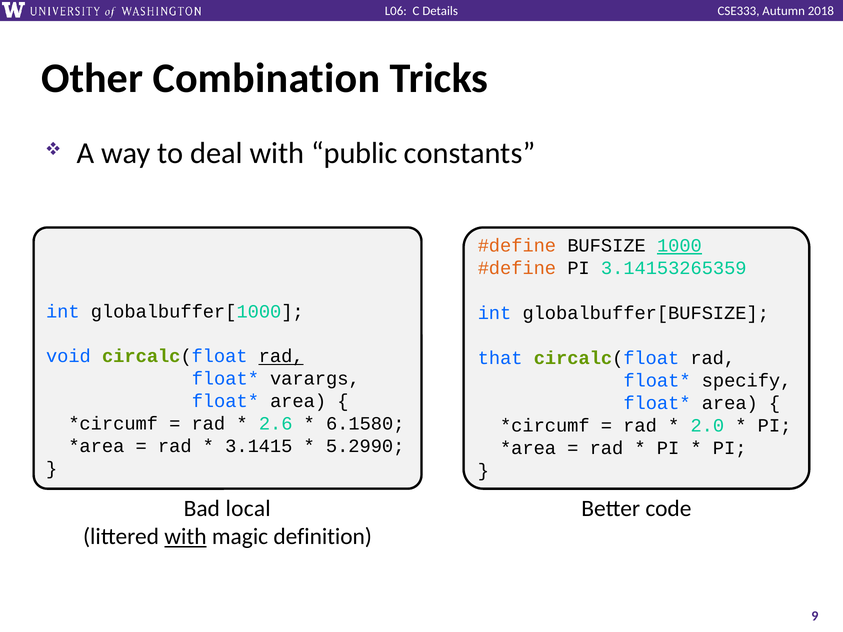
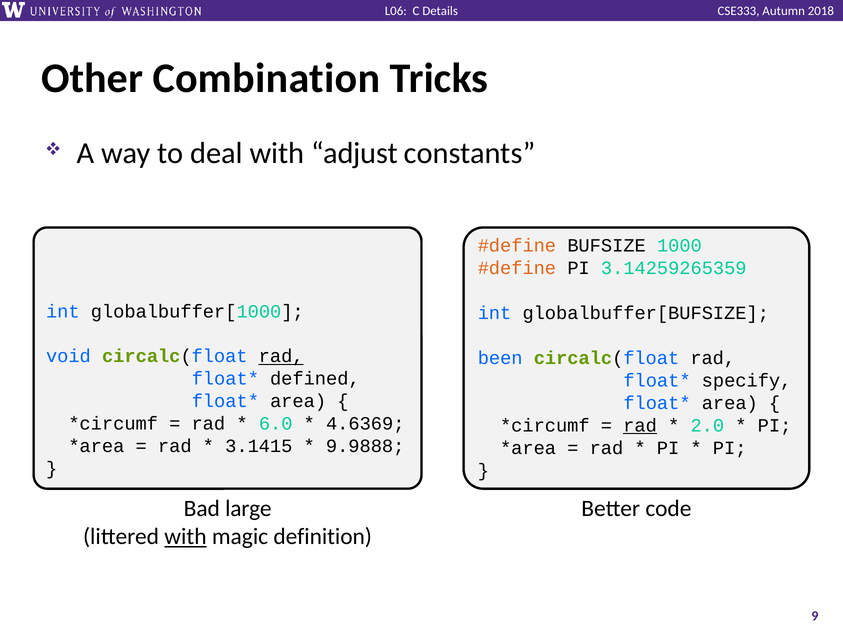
public: public -> adjust
1000 underline: present -> none
3.14153265359: 3.14153265359 -> 3.14259265359
that: that -> been
varargs: varargs -> defined
2.6: 2.6 -> 6.0
6.1580: 6.1580 -> 4.6369
rad at (640, 426) underline: none -> present
5.2990: 5.2990 -> 9.9888
local: local -> large
